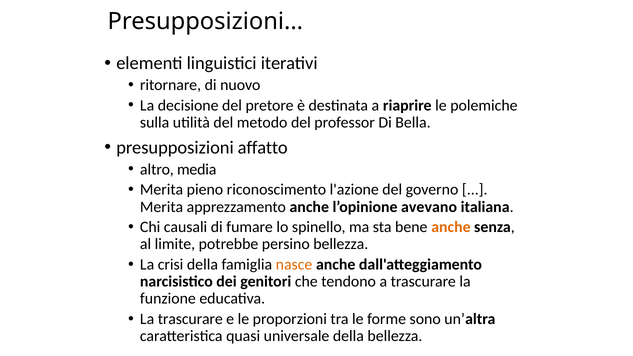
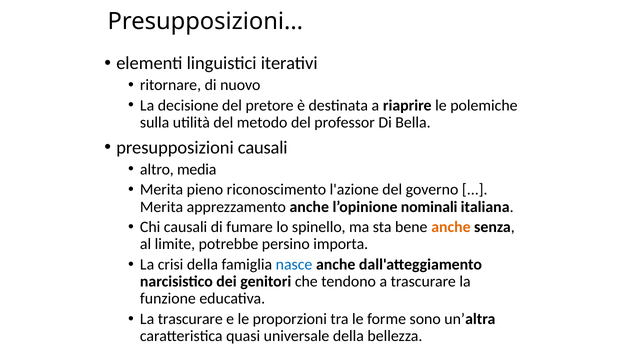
presupposizioni affatto: affatto -> causali
avevano: avevano -> nominali
persino bellezza: bellezza -> importa
nasce colour: orange -> blue
